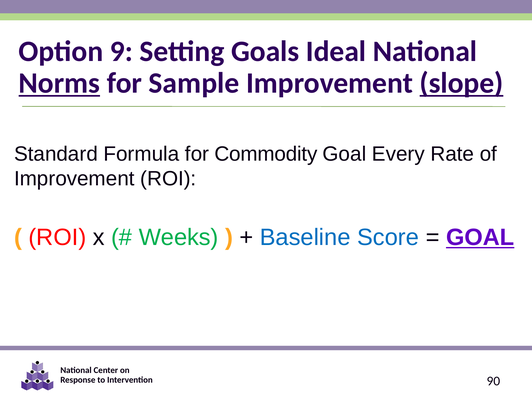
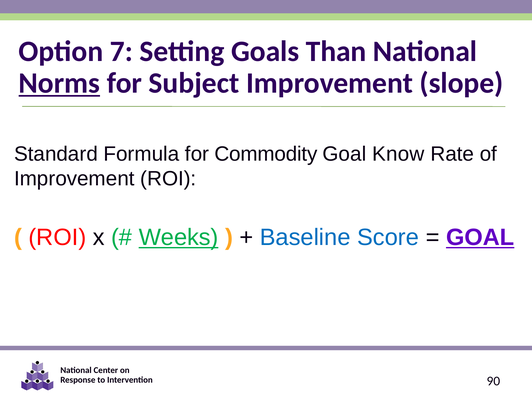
9: 9 -> 7
Ideal: Ideal -> Than
Sample: Sample -> Subject
slope underline: present -> none
Every: Every -> Know
Weeks underline: none -> present
